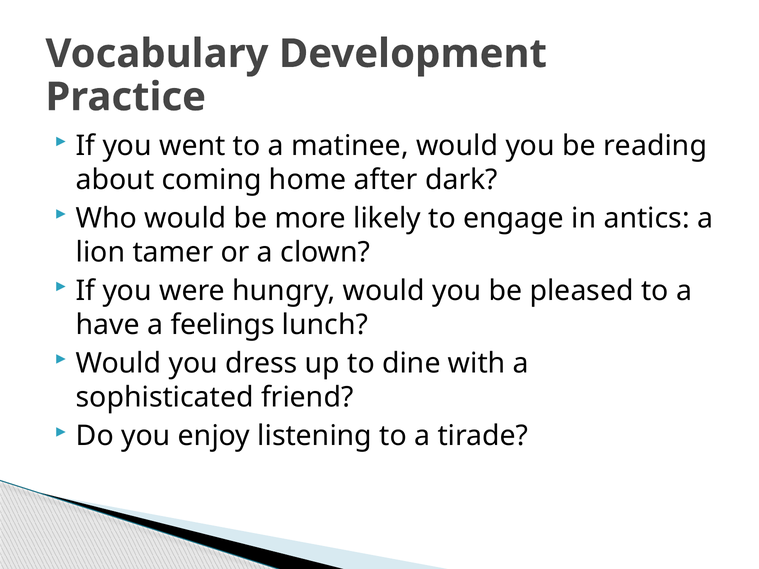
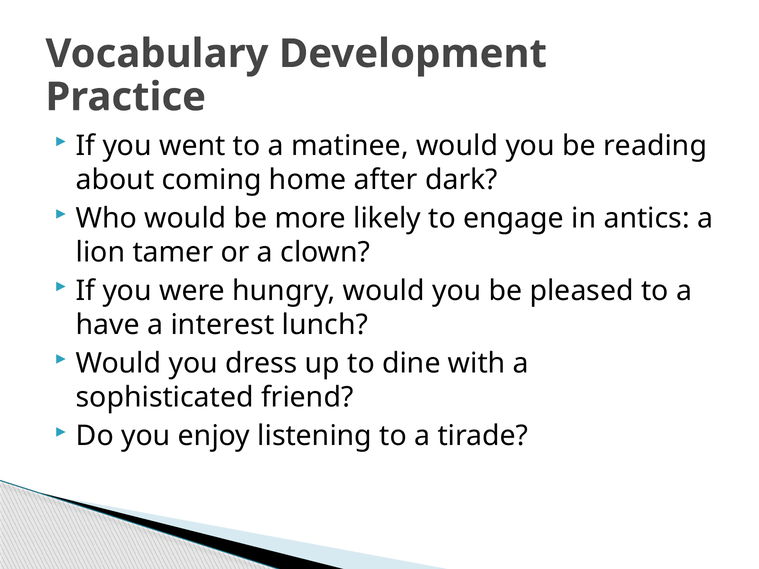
feelings: feelings -> interest
